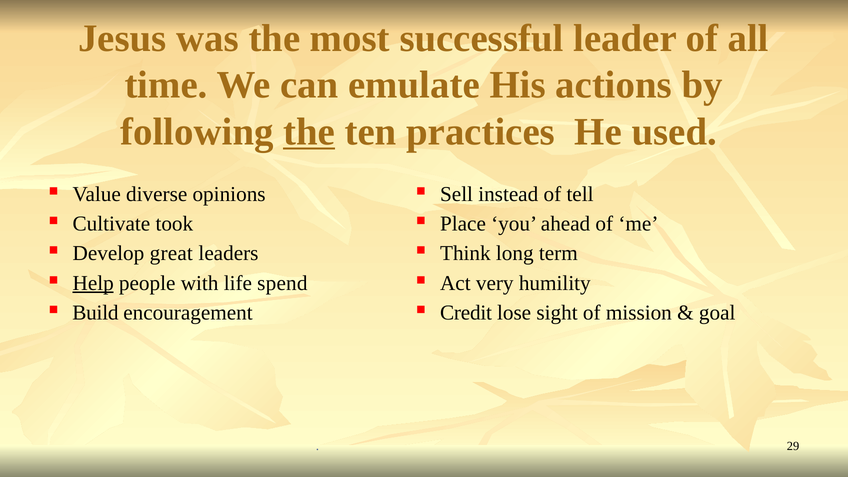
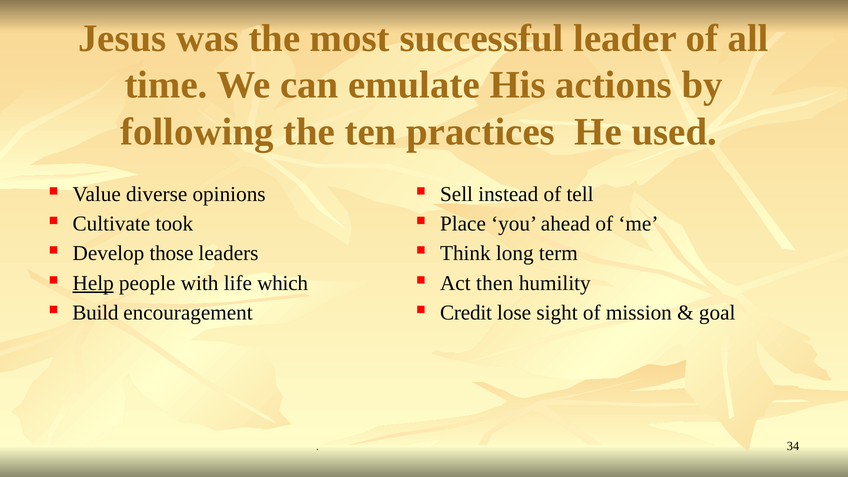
the at (309, 132) underline: present -> none
great: great -> those
spend: spend -> which
very: very -> then
29: 29 -> 34
